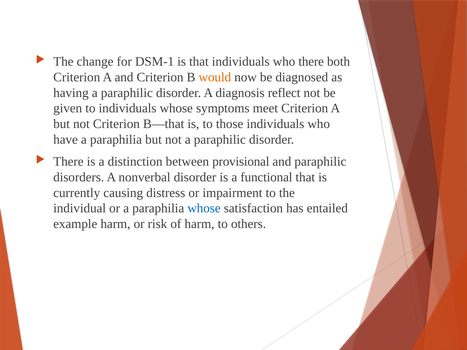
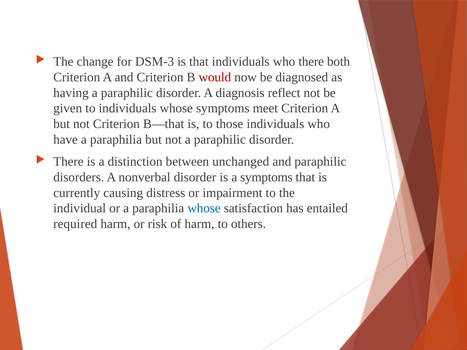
DSM-1: DSM-1 -> DSM-3
would colour: orange -> red
provisional: provisional -> unchanged
a functional: functional -> symptoms
example: example -> required
